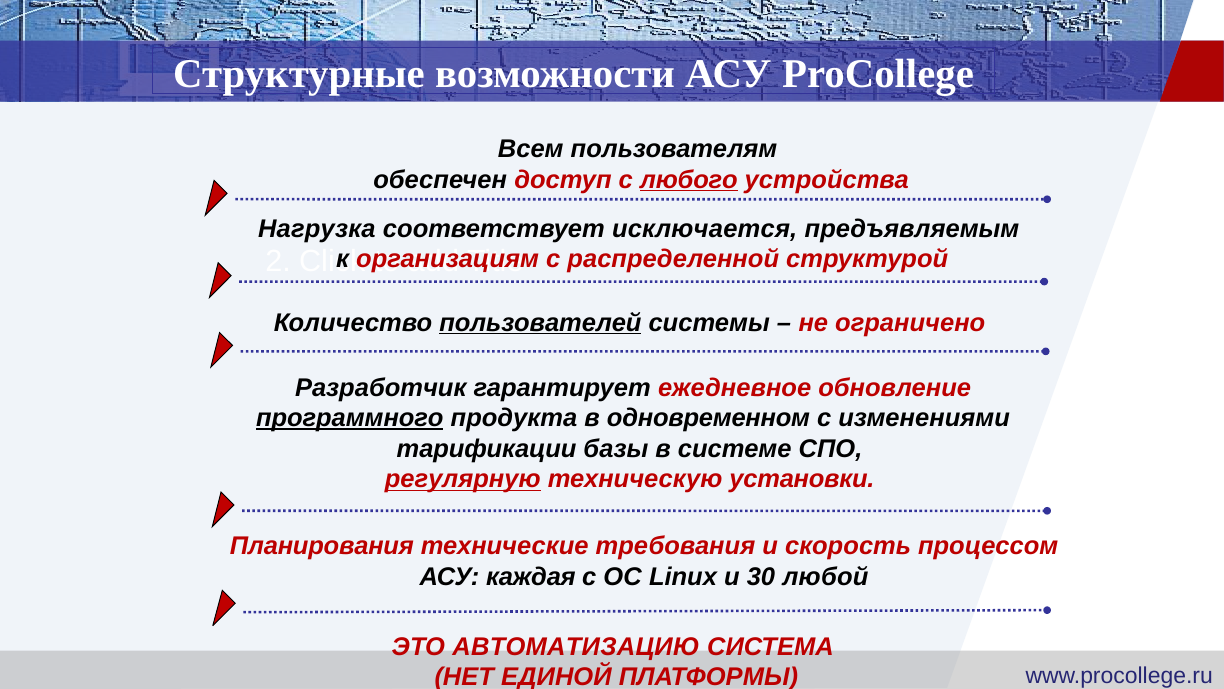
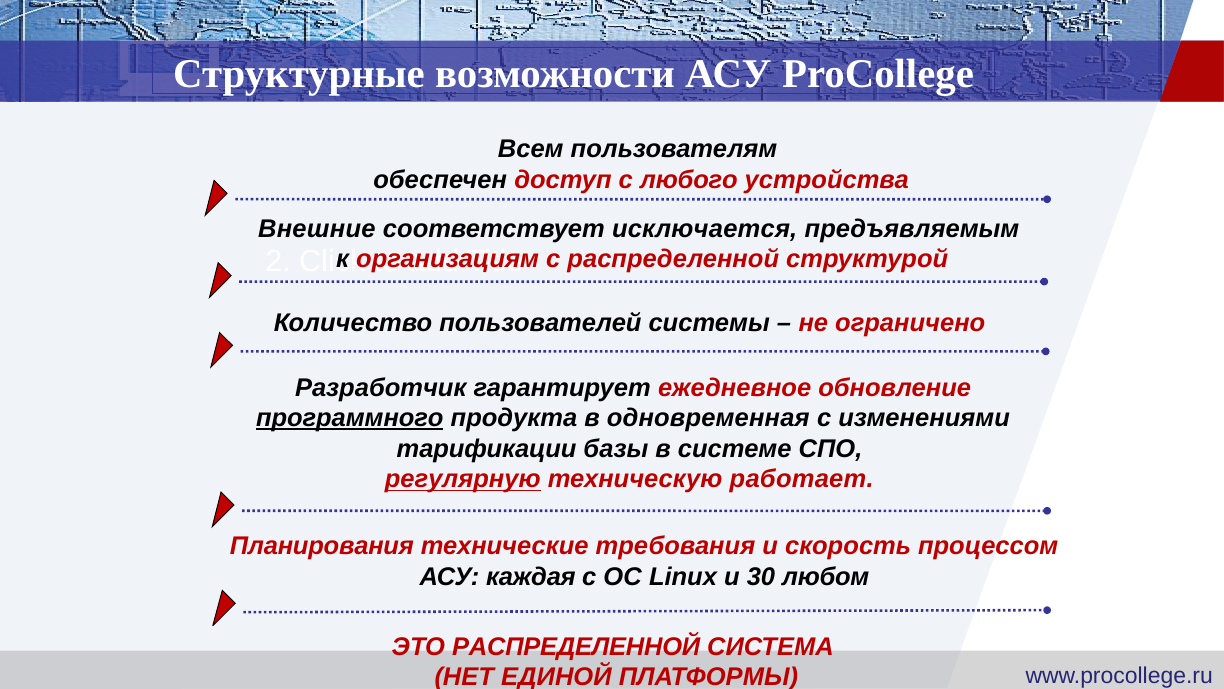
любого underline: present -> none
Нагрузка: Нагрузка -> Внешние
пользователей underline: present -> none
одновременном: одновременном -> одновременная
установки: установки -> работает
любой: любой -> любом
ЭТО АВТОМАТИЗАЦИЮ: АВТОМАТИЗАЦИЮ -> РАСПРЕДЕЛЕННОЙ
